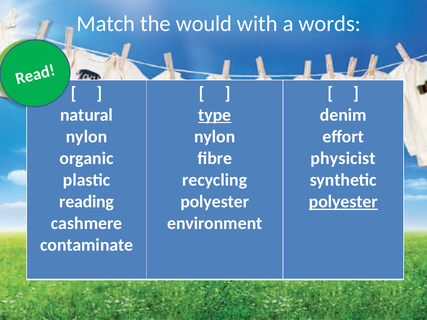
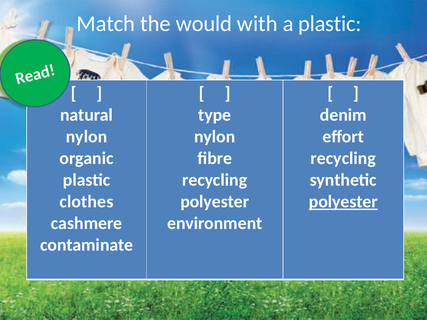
a words: words -> plastic
type underline: present -> none
physicist at (343, 158): physicist -> recycling
reading: reading -> clothes
